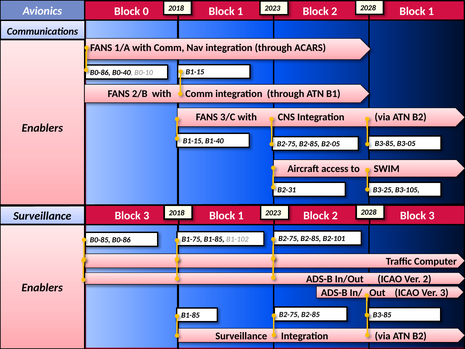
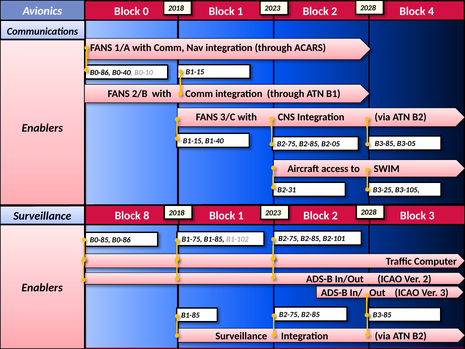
2 Block 1: 1 -> 4
3 at (146, 216): 3 -> 8
